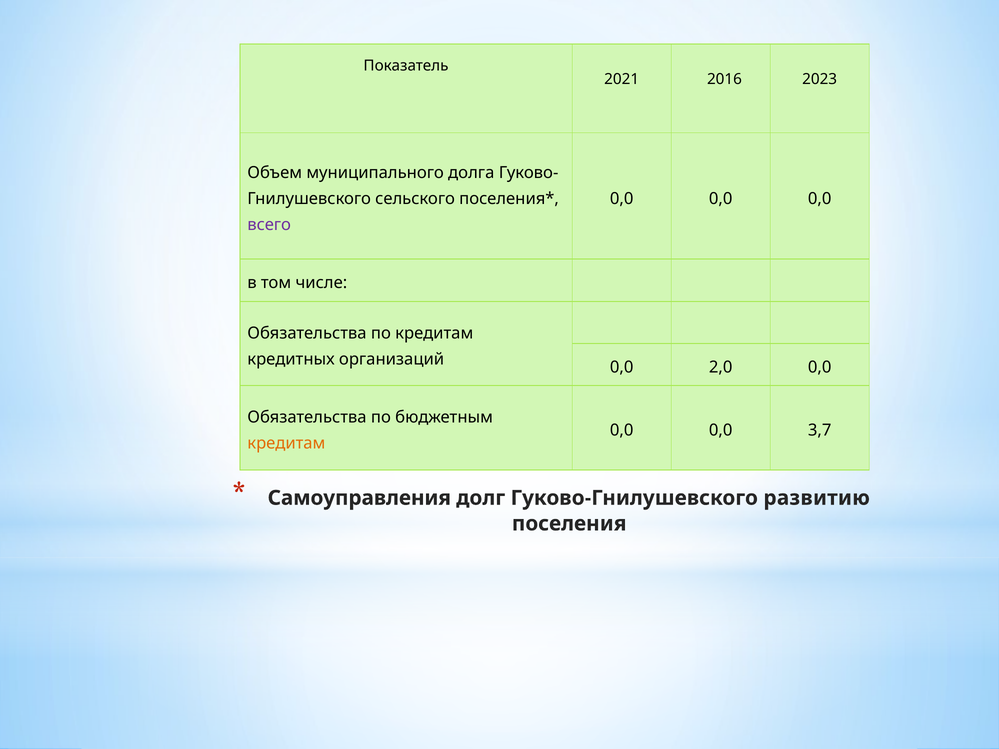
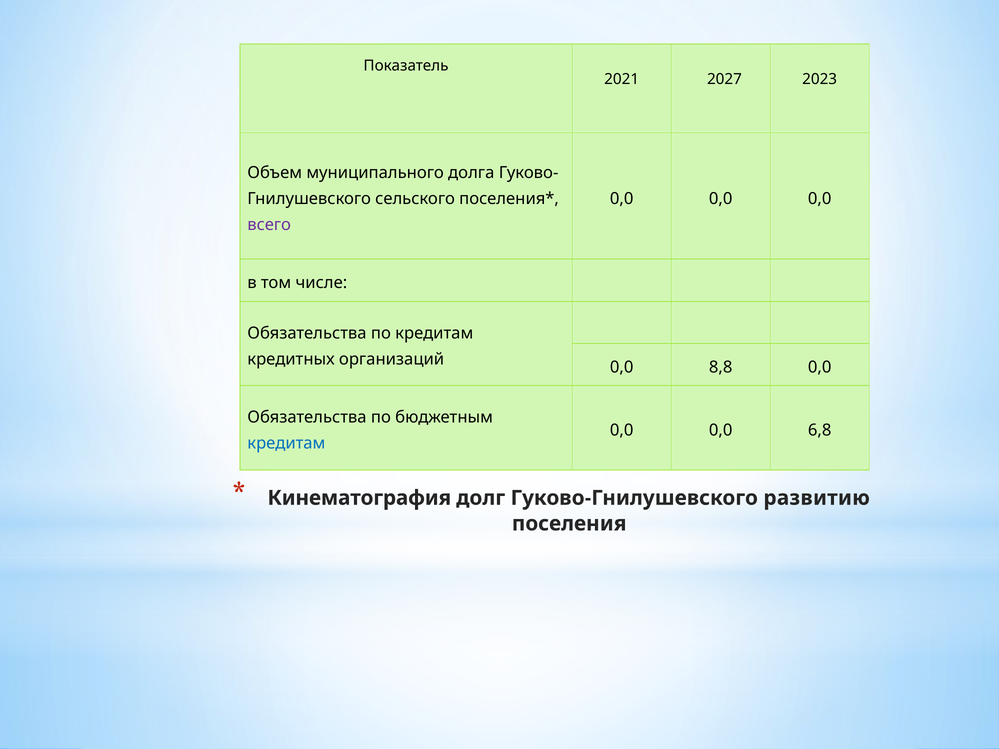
2016: 2016 -> 2027
2,0: 2,0 -> 8,8
3,7: 3,7 -> 6,8
кредитам at (286, 444) colour: orange -> blue
Самоуправления: Самоуправления -> Кинематография
